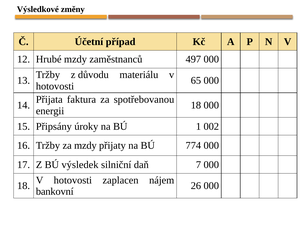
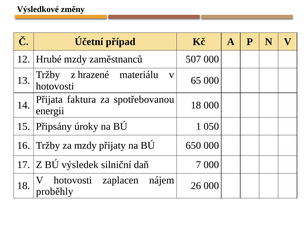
497: 497 -> 507
důvodu: důvodu -> hrazené
002: 002 -> 050
774: 774 -> 650
bankovní: bankovní -> proběhly
